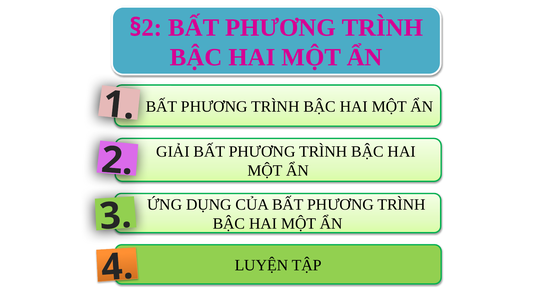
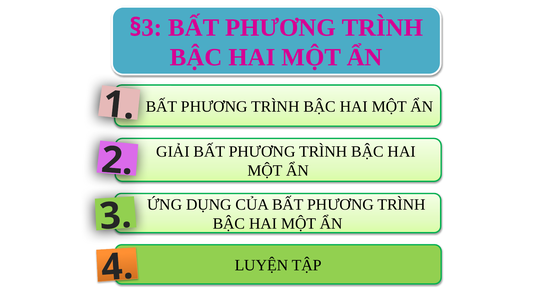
2 at (152, 27): 2 -> 3
